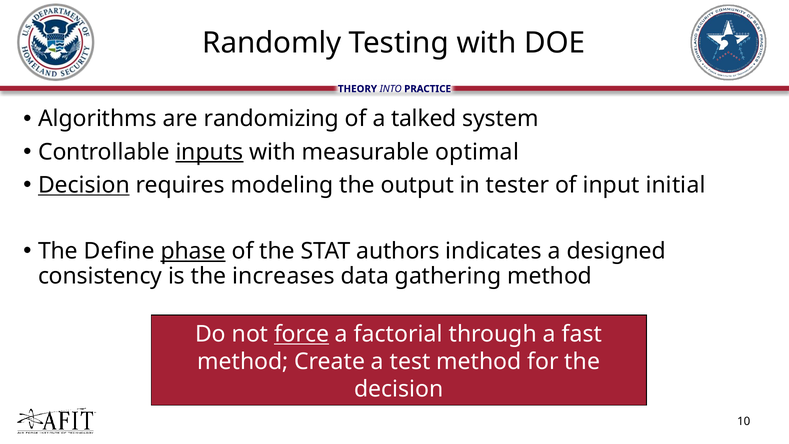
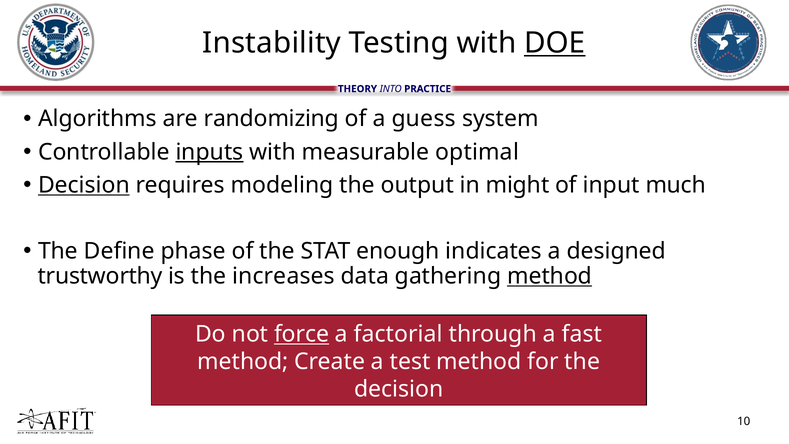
Randomly: Randomly -> Instability
DOE underline: none -> present
talked: talked -> guess
tester: tester -> might
initial: initial -> much
phase underline: present -> none
authors: authors -> enough
consistency: consistency -> trustworthy
method at (550, 276) underline: none -> present
